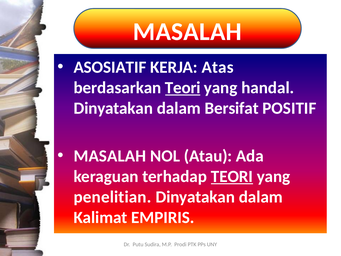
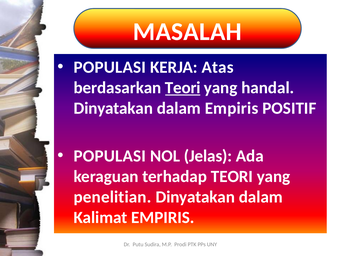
ASOSIATIF at (110, 67): ASOSIATIF -> POPULASI
dalam Bersifat: Bersifat -> Empiris
MASALAH at (110, 156): MASALAH -> POPULASI
Atau: Atau -> Jelas
TEORI at (232, 176) underline: present -> none
